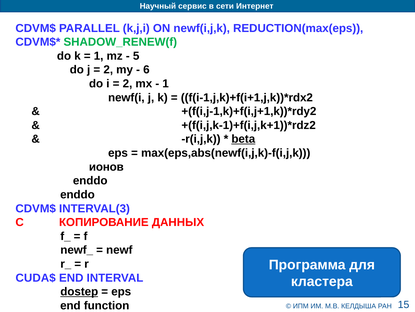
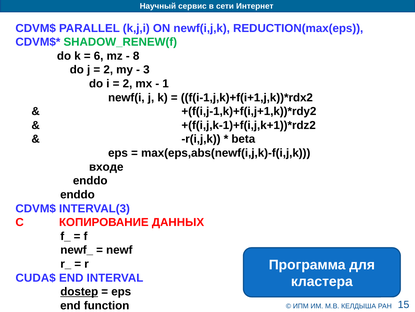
1 at (99, 56): 1 -> 6
5: 5 -> 8
6: 6 -> 3
beta underline: present -> none
ионов: ионов -> входе
